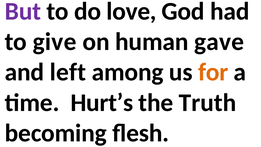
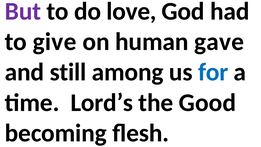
left: left -> still
for colour: orange -> blue
Hurt’s: Hurt’s -> Lord’s
Truth: Truth -> Good
